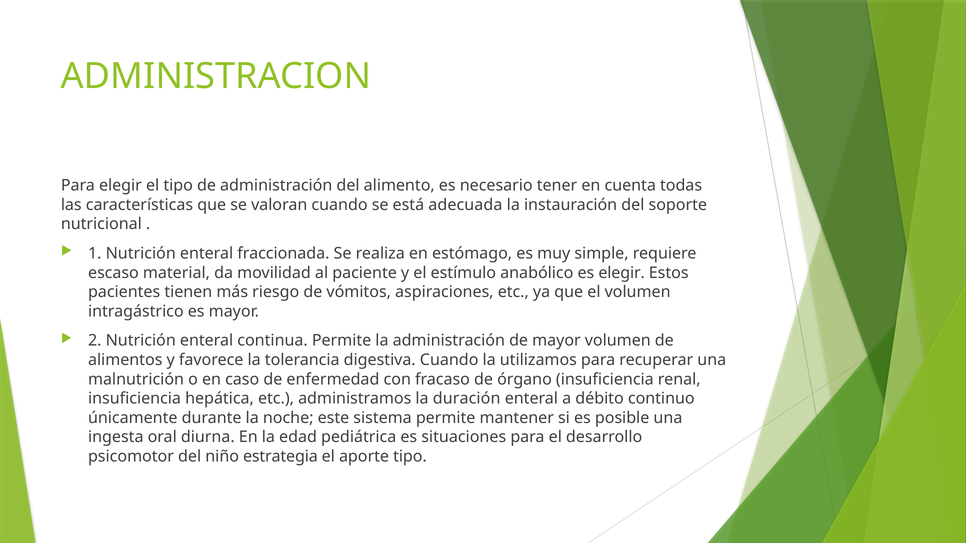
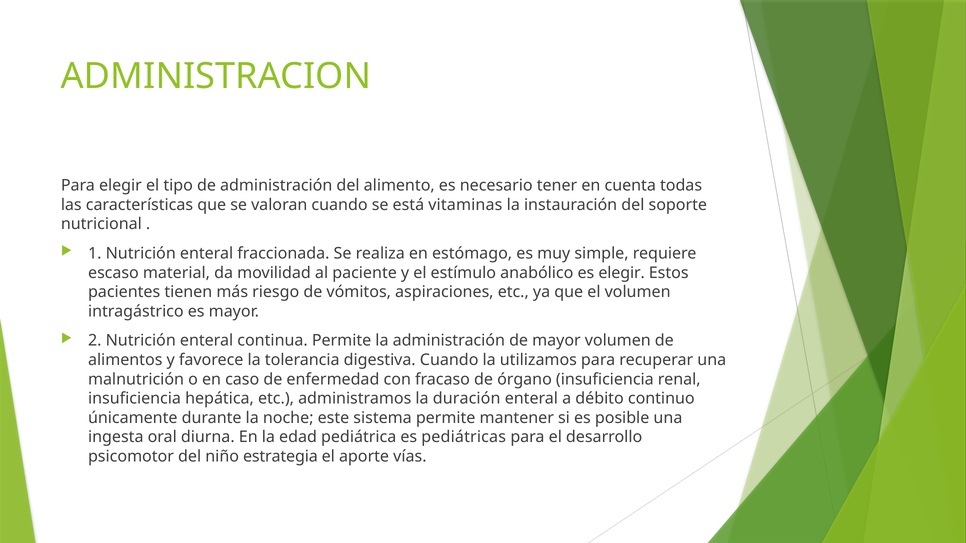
adecuada: adecuada -> vitaminas
situaciones: situaciones -> pediátricas
aporte tipo: tipo -> vías
